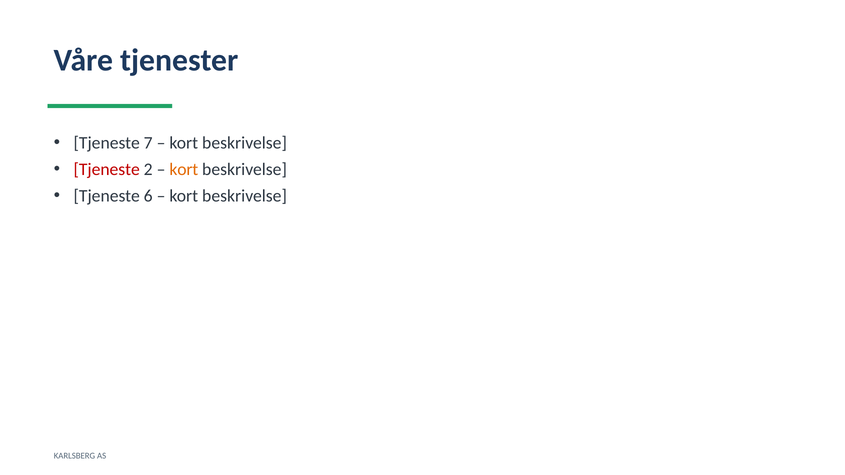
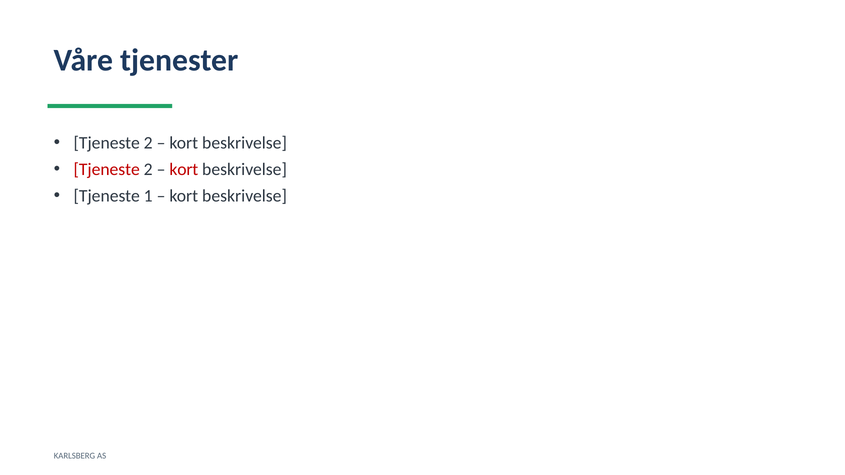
7 at (148, 143): 7 -> 2
kort at (184, 170) colour: orange -> red
6: 6 -> 1
